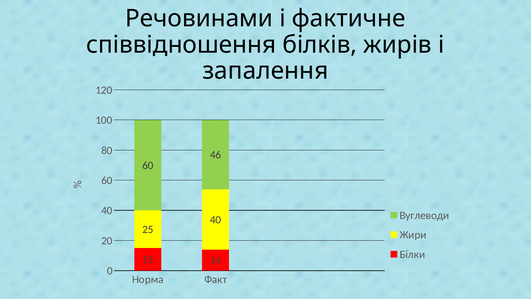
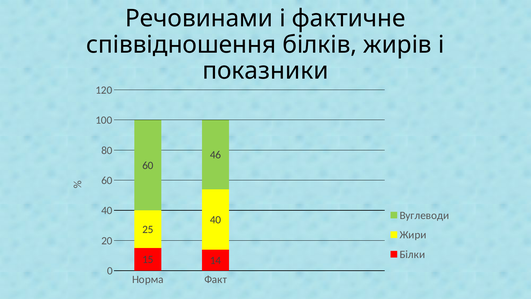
запалення: запалення -> показники
